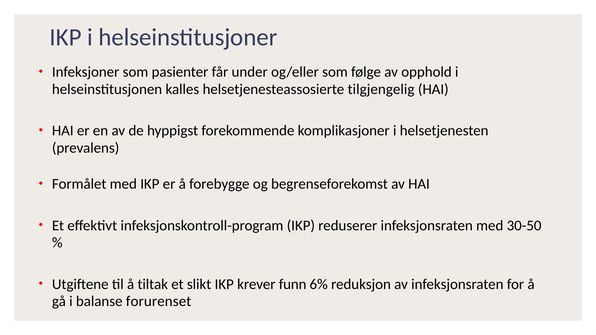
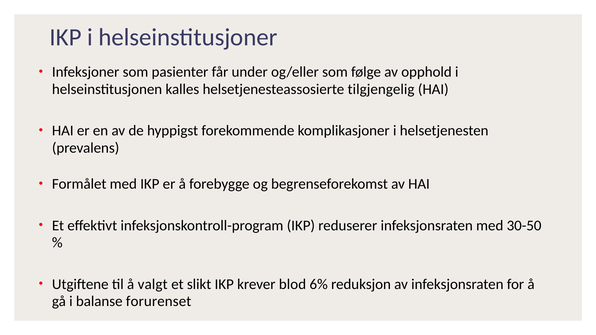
tiltak: tiltak -> valgt
funn: funn -> blod
